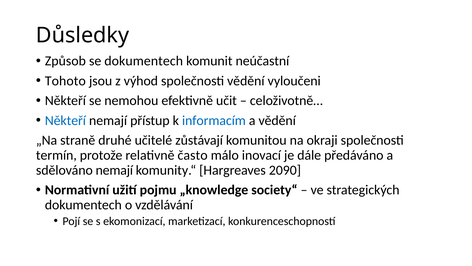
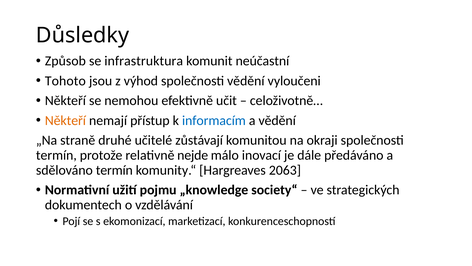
se dokumentech: dokumentech -> infrastruktura
Někteří at (65, 120) colour: blue -> orange
často: často -> nejde
sdělováno nemají: nemají -> termín
2090: 2090 -> 2063
